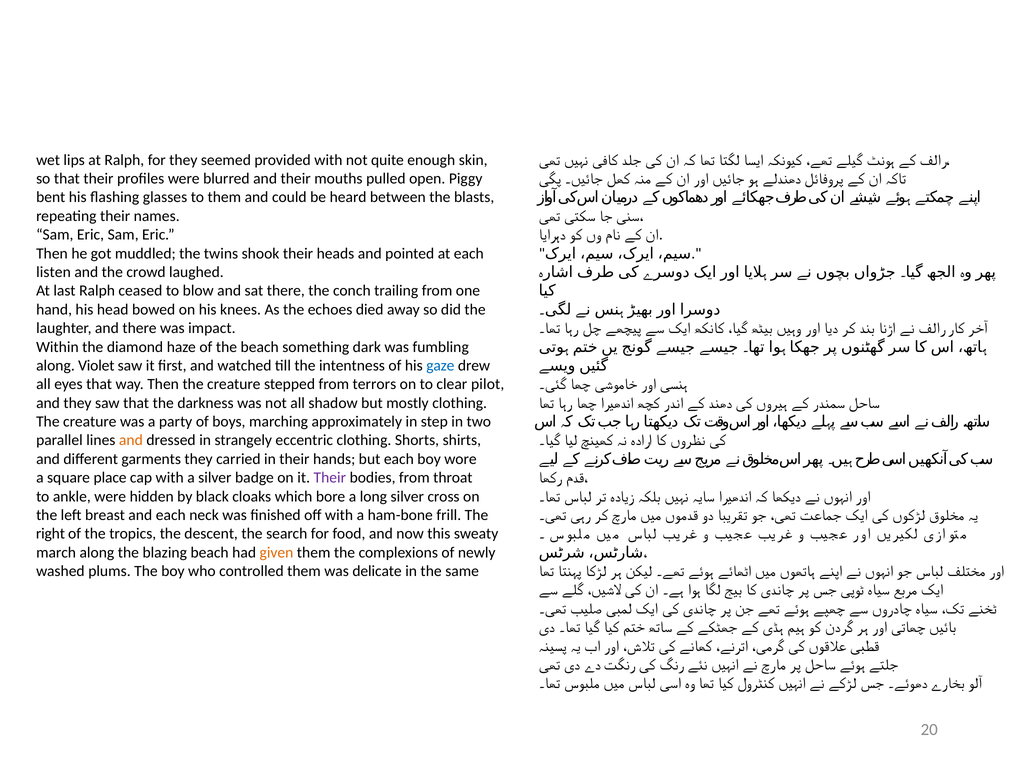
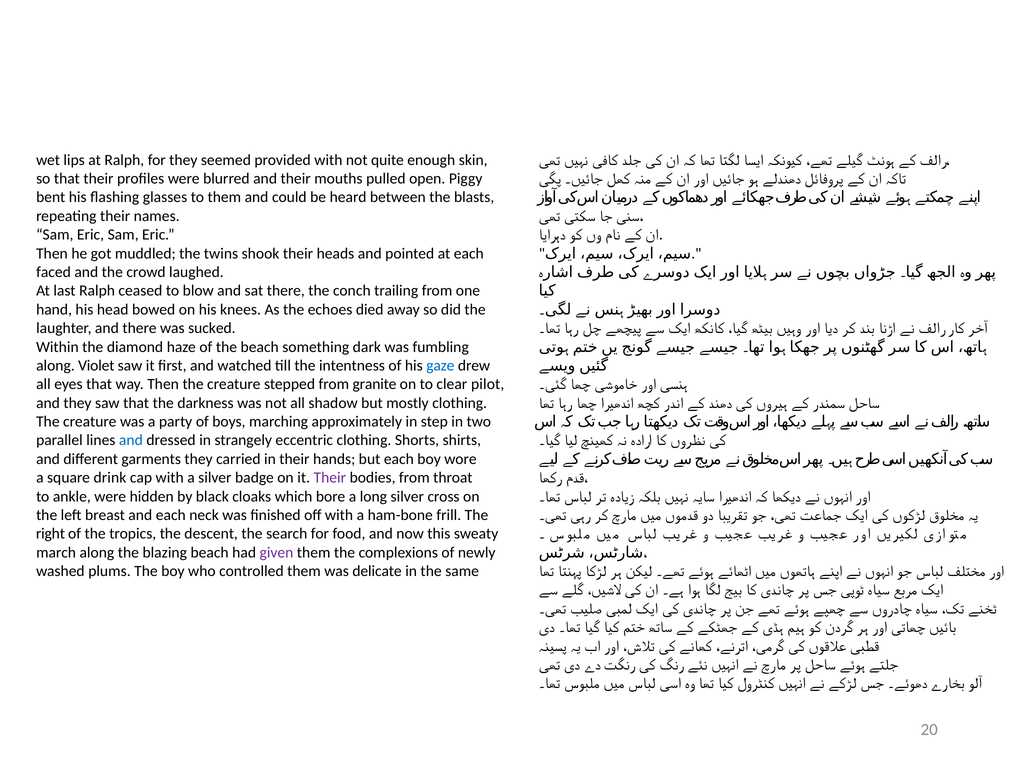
listen: listen -> faced
impact: impact -> sucked
terrors: terrors -> granite
and at (131, 440) colour: orange -> blue
place: place -> drink
given colour: orange -> purple
